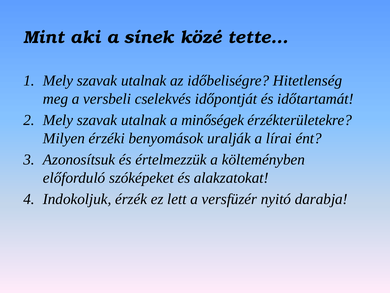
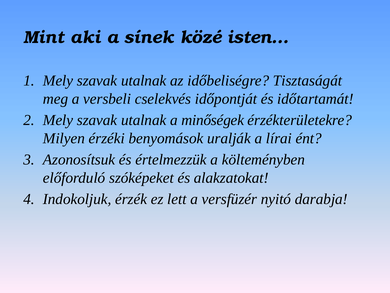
tette…: tette… -> isten…
Hitetlenség: Hitetlenség -> Tisztaságát
